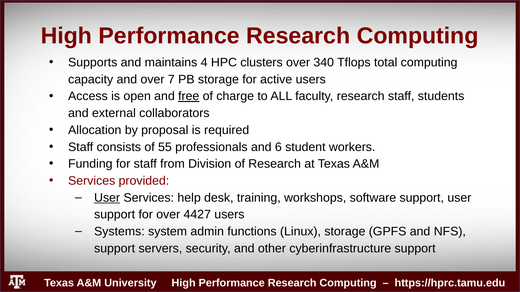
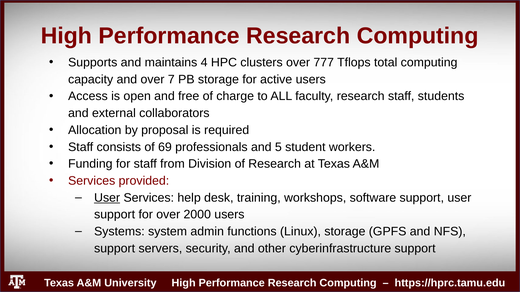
340: 340 -> 777
free underline: present -> none
55: 55 -> 69
6: 6 -> 5
4427: 4427 -> 2000
